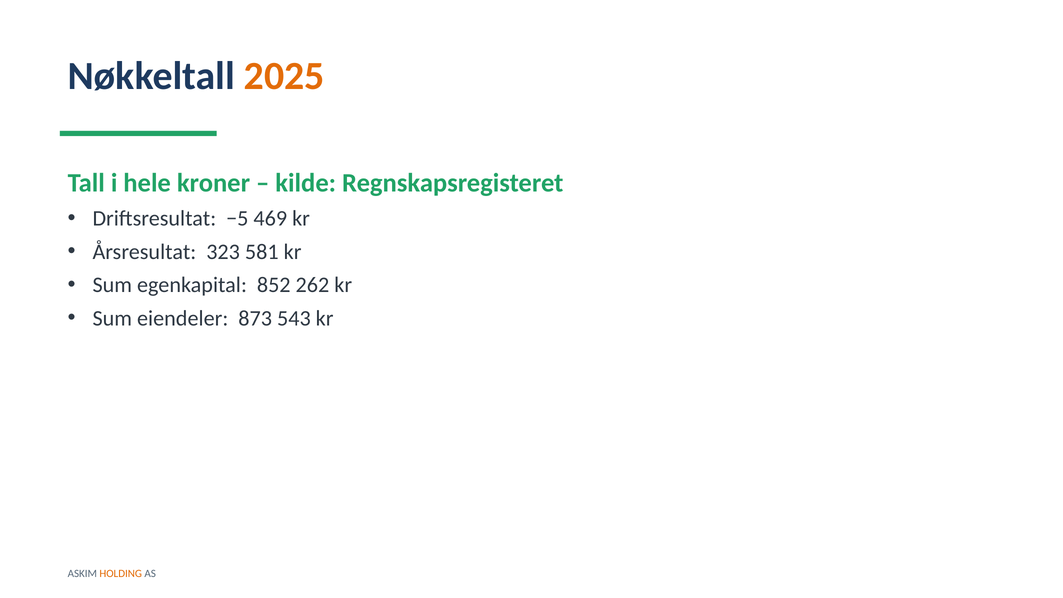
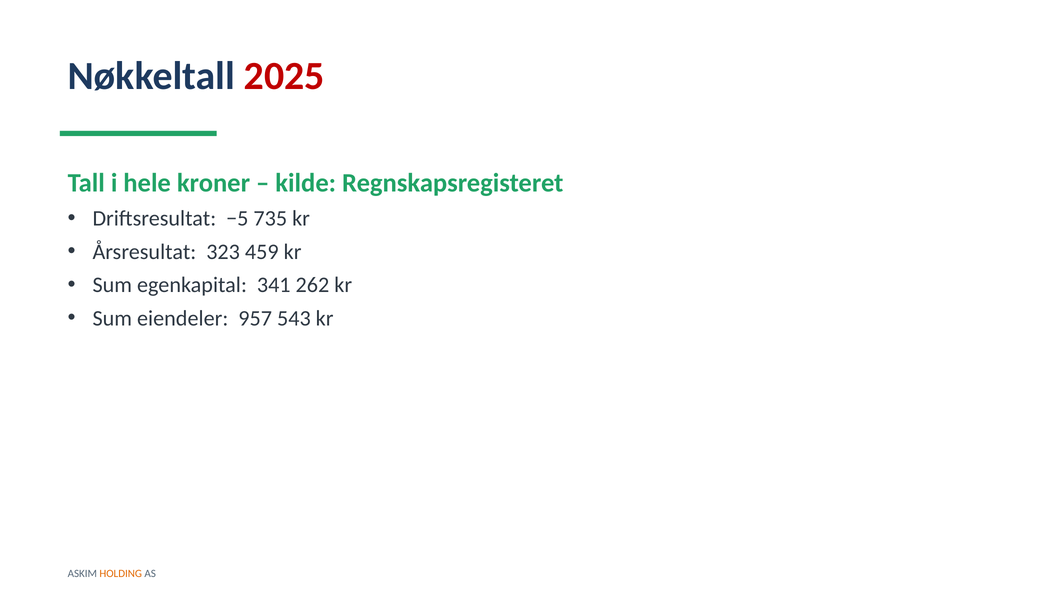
2025 colour: orange -> red
469: 469 -> 735
581: 581 -> 459
852: 852 -> 341
873: 873 -> 957
